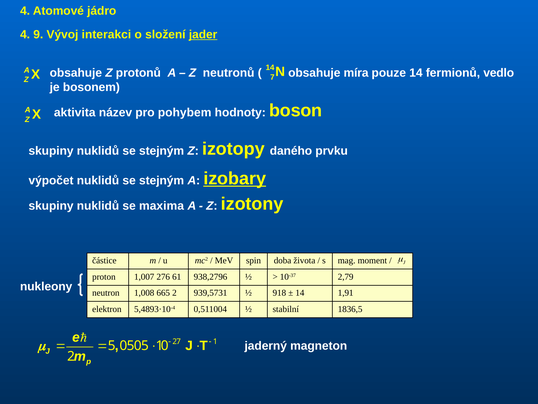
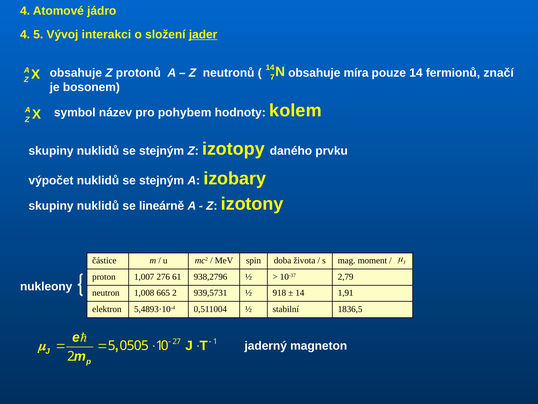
4 9: 9 -> 5
vedlo: vedlo -> značí
aktivita: aktivita -> symbol
boson: boson -> kolem
izobary underline: present -> none
maxima: maxima -> lineárně
